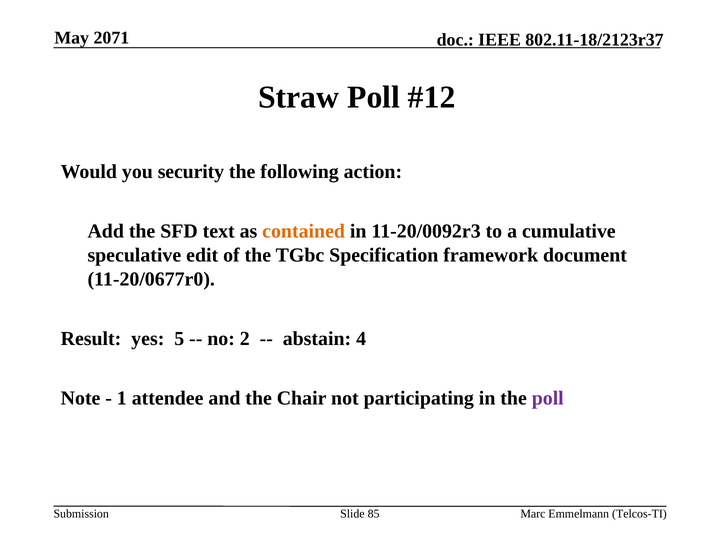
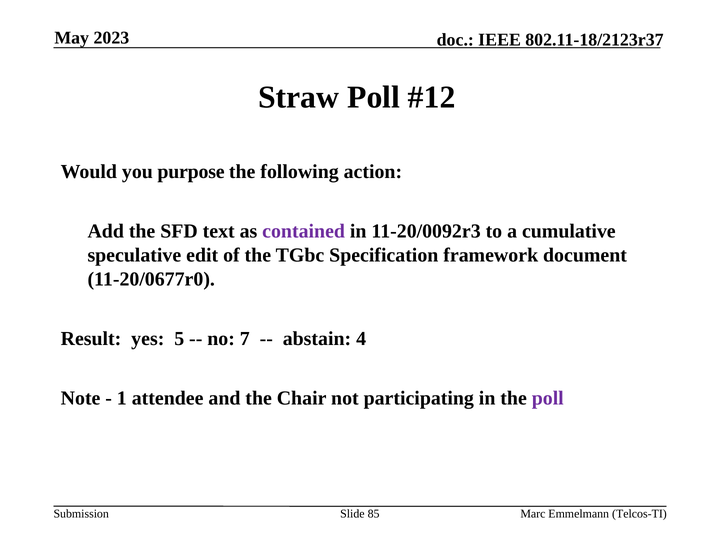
2071: 2071 -> 2023
security: security -> purpose
contained colour: orange -> purple
2: 2 -> 7
